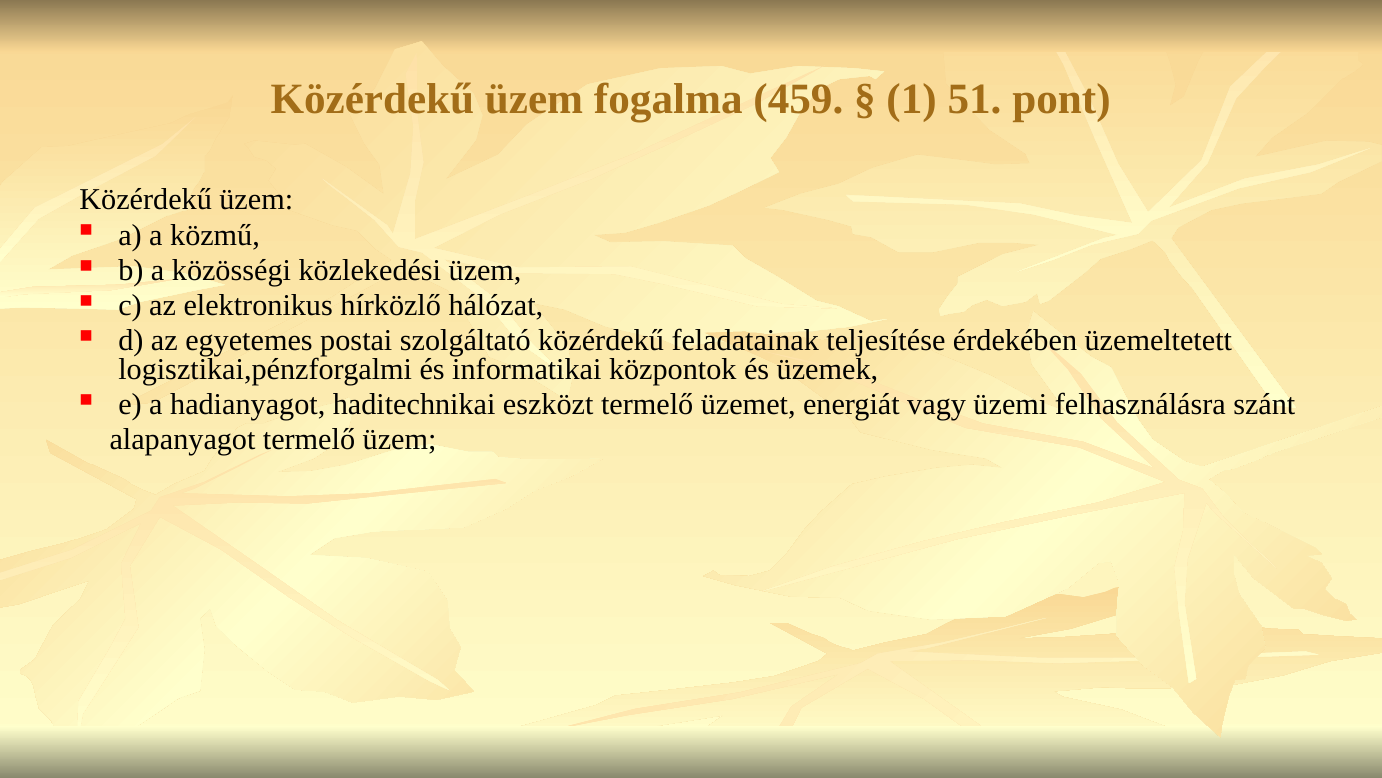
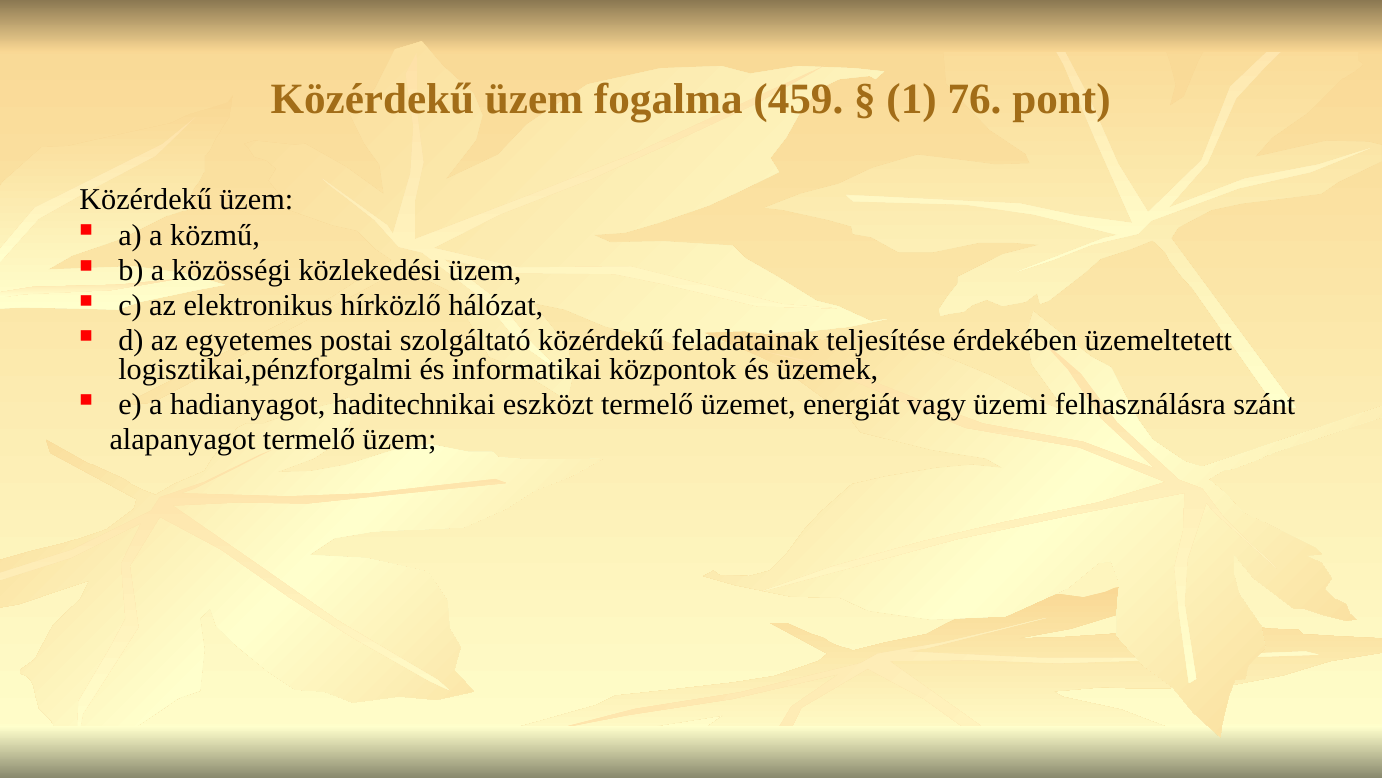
51: 51 -> 76
